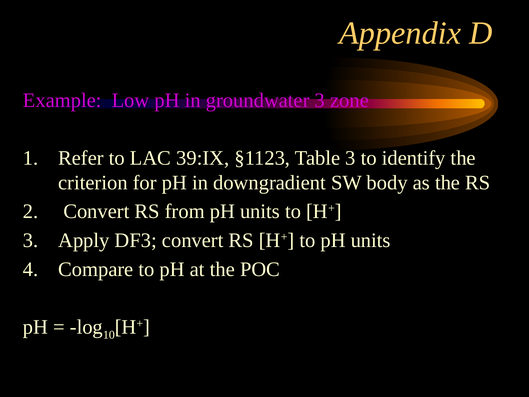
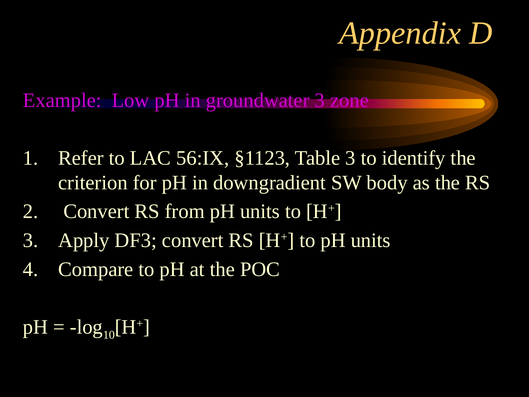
39:IX: 39:IX -> 56:IX
